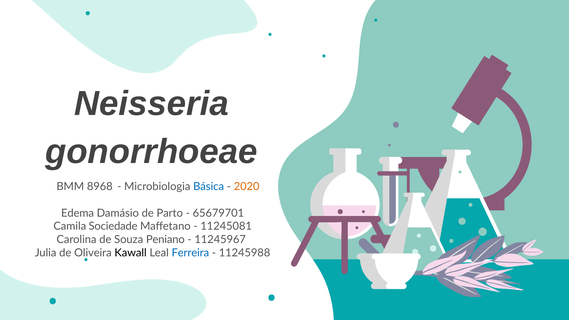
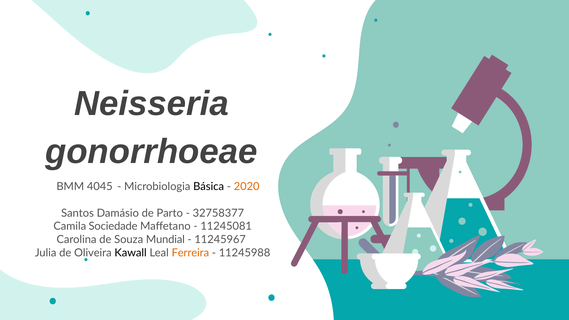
8968: 8968 -> 4045
Básica colour: blue -> black
Edema: Edema -> Santos
65679701: 65679701 -> 32758377
Peniano: Peniano -> Mundial
Ferreira colour: blue -> orange
